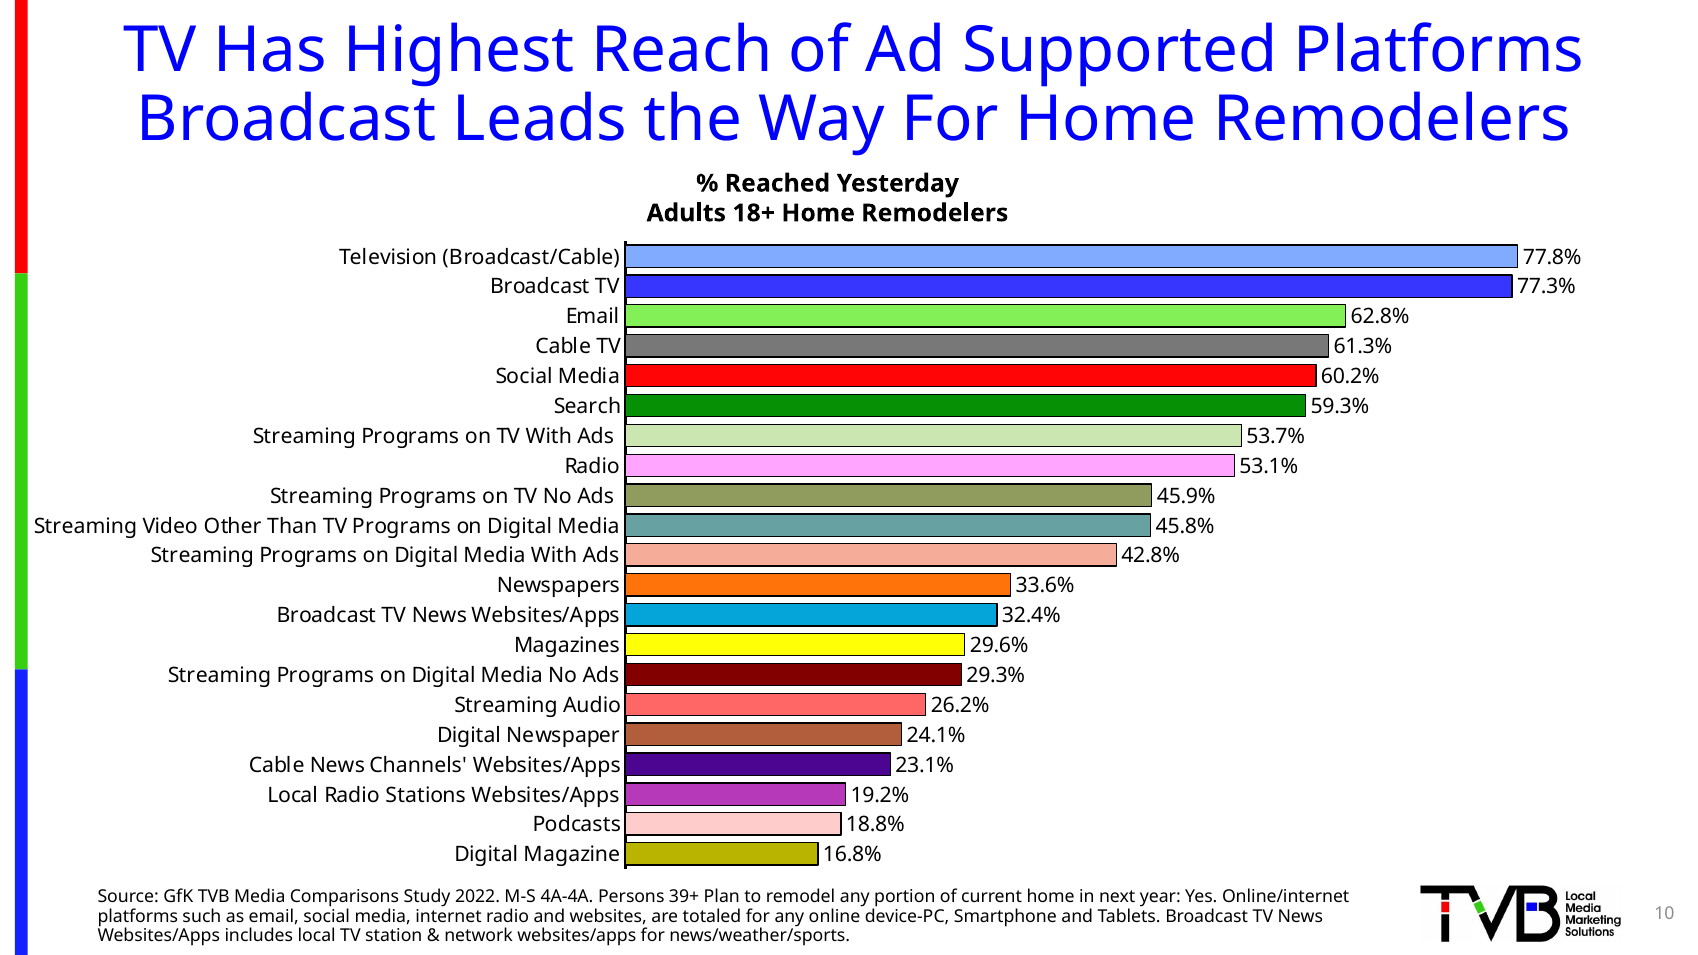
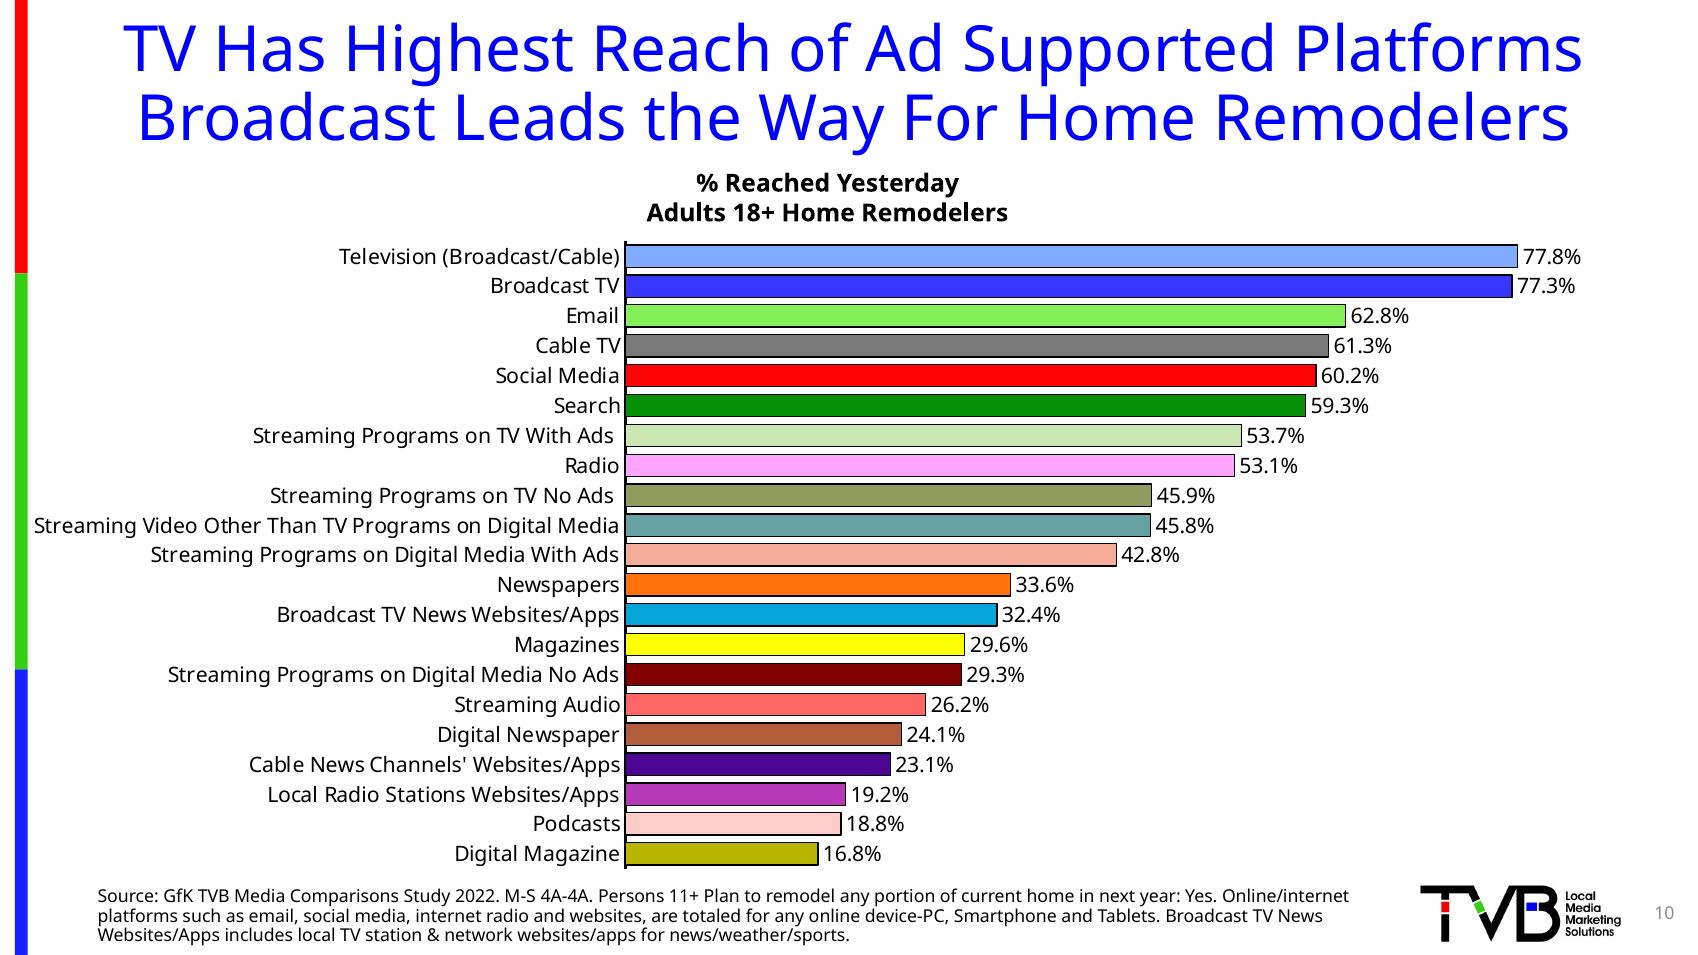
39+: 39+ -> 11+
